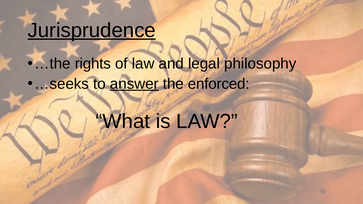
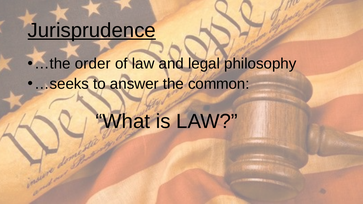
rights: rights -> order
answer underline: present -> none
enforced: enforced -> common
